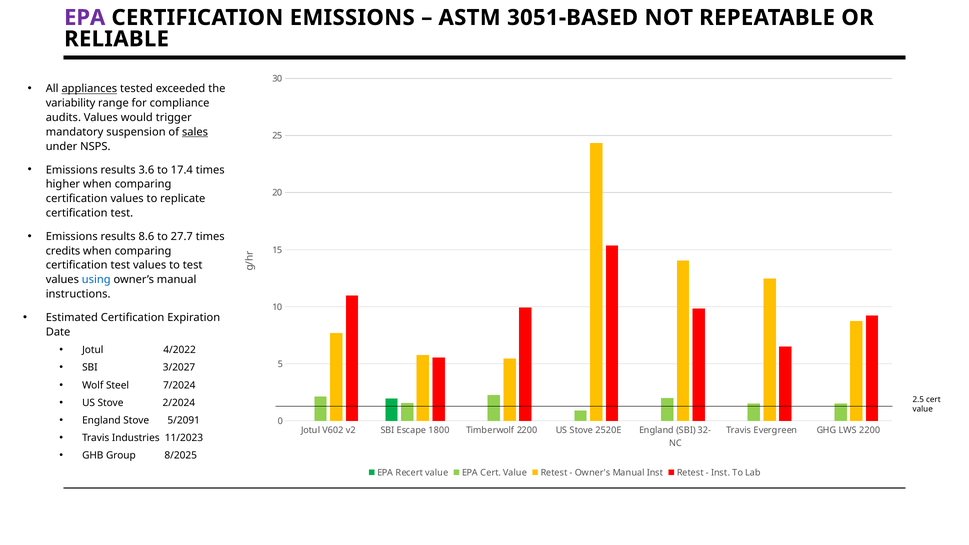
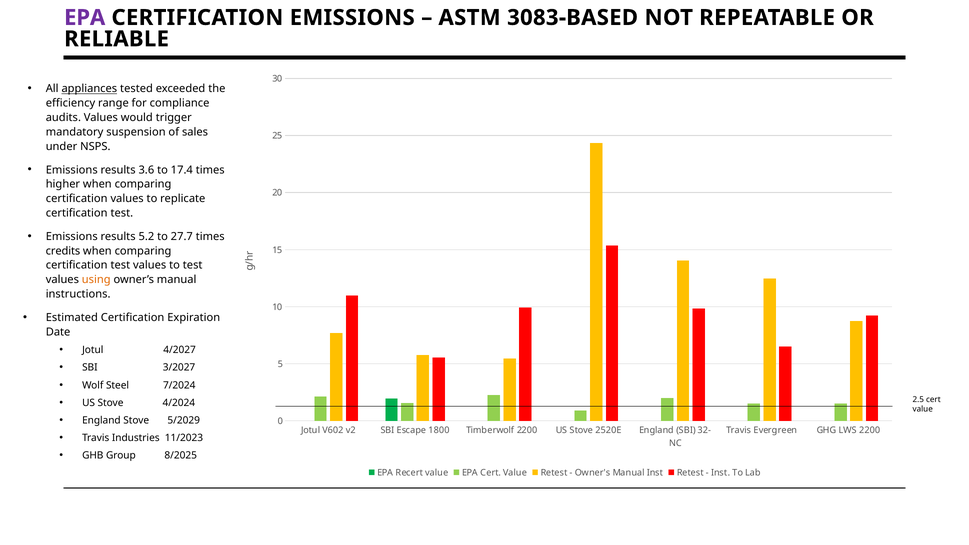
3051-BASED: 3051-BASED -> 3083-BASED
variability: variability -> efficiency
sales underline: present -> none
8.6: 8.6 -> 5.2
using colour: blue -> orange
4/2022: 4/2022 -> 4/2027
2/2024: 2/2024 -> 4/2024
5/2091: 5/2091 -> 5/2029
